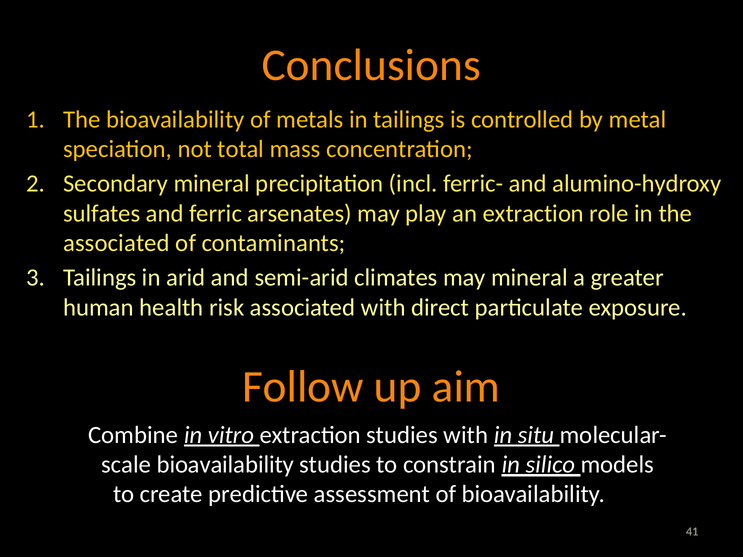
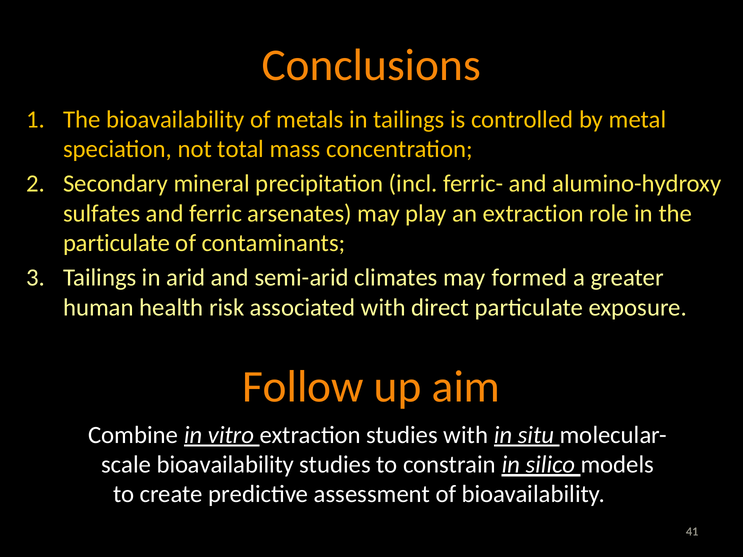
associated at (116, 243): associated -> particulate
may mineral: mineral -> formed
